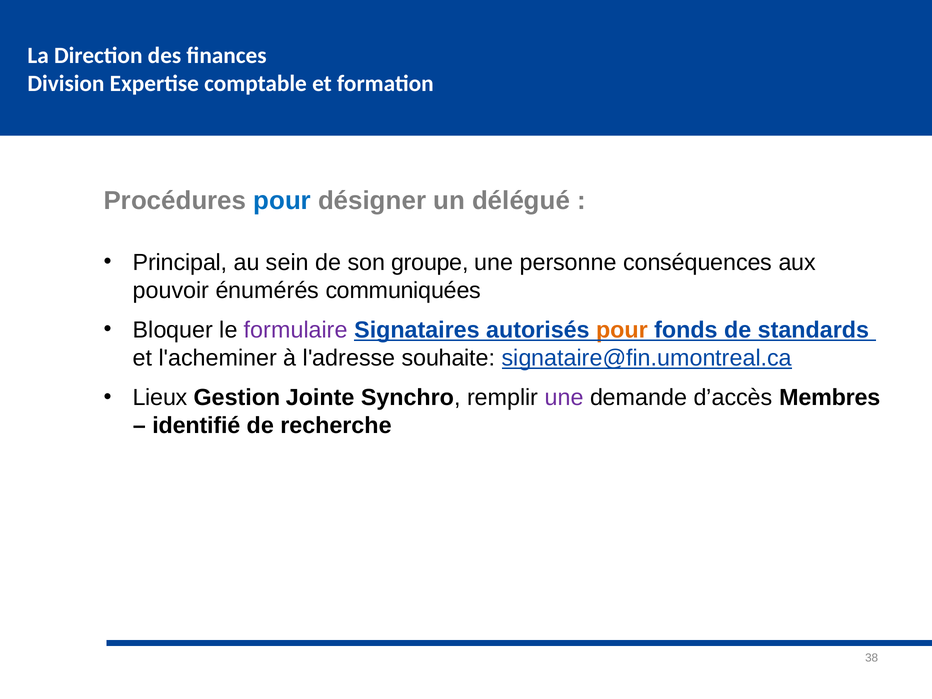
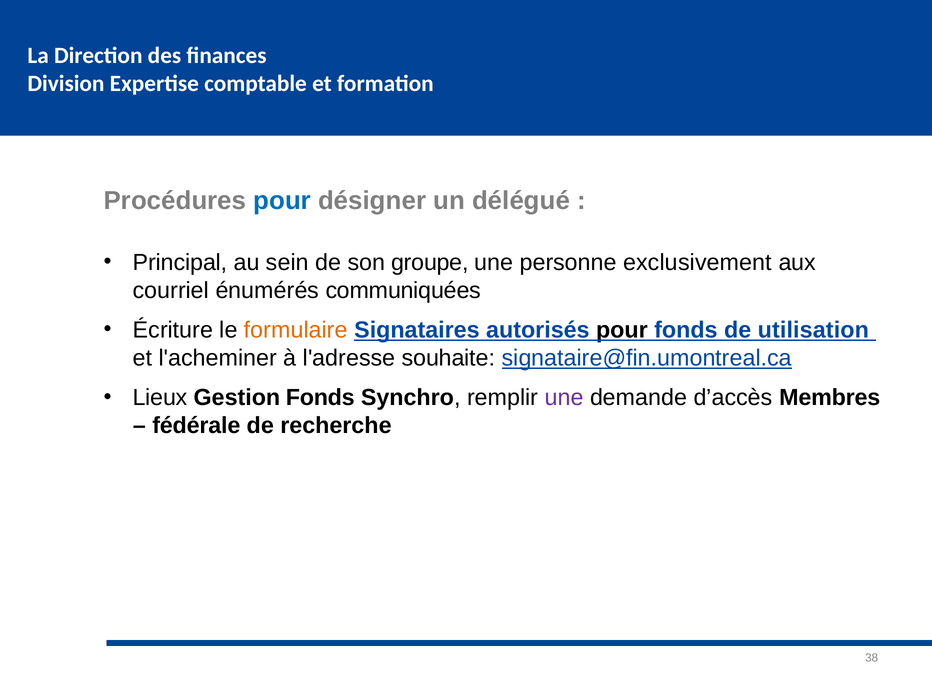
conséquences: conséquences -> exclusivement
pouvoir: pouvoir -> courriel
Bloquer: Bloquer -> Écriture
formulaire colour: purple -> orange
pour at (622, 330) colour: orange -> black
standards: standards -> utilisation
Gestion Jointe: Jointe -> Fonds
identifié: identifié -> fédérale
